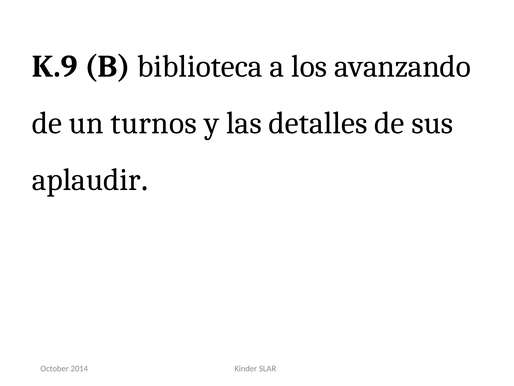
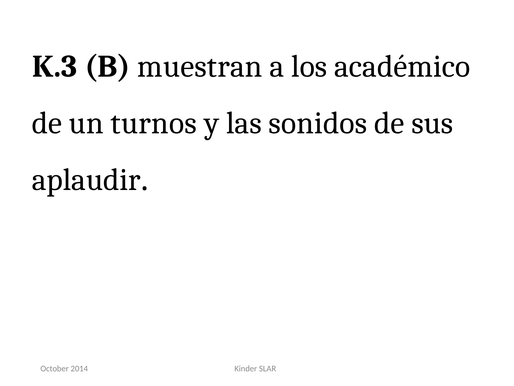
K.9: K.9 -> K.3
biblioteca: biblioteca -> muestran
avanzando: avanzando -> académico
detalles: detalles -> sonidos
